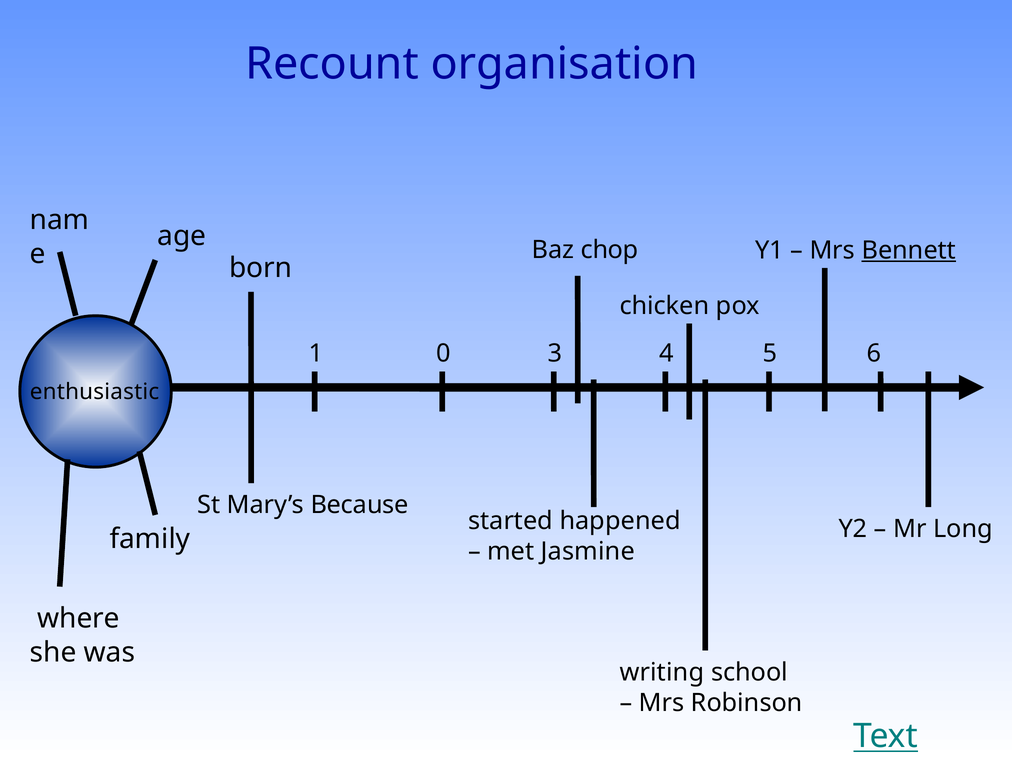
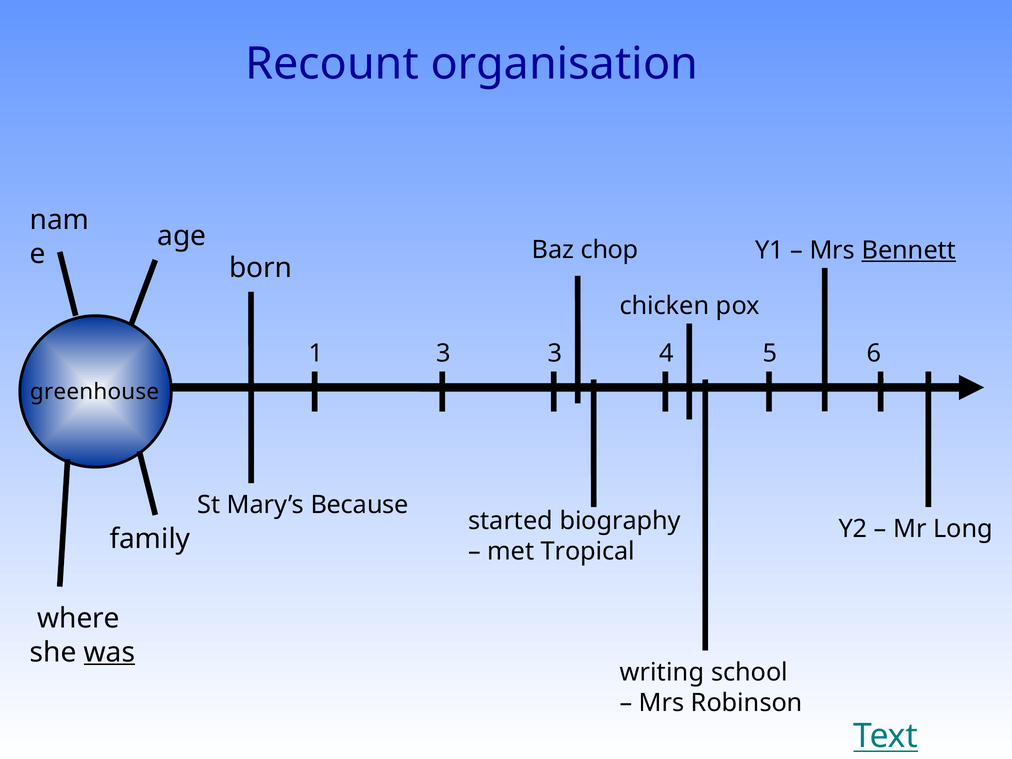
1 0: 0 -> 3
enthusiastic: enthusiastic -> greenhouse
happened: happened -> biography
Jasmine: Jasmine -> Tropical
was underline: none -> present
